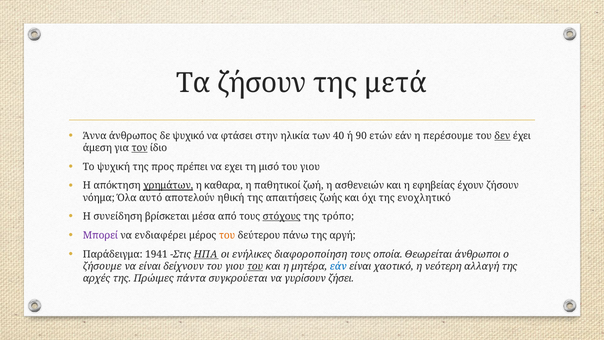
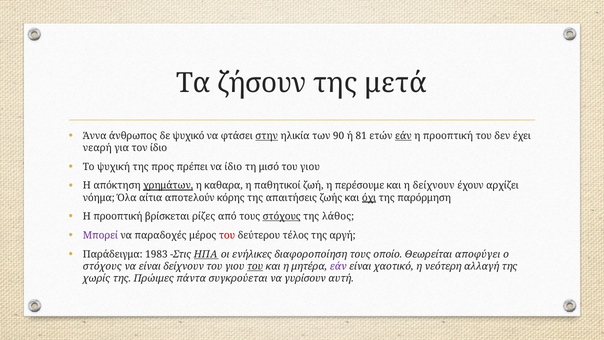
στην underline: none -> present
40: 40 -> 90
90: 90 -> 81
εάν at (403, 136) underline: none -> present
περέσουμε at (448, 136): περέσουμε -> προοπτική
δεν underline: present -> none
άμεση: άμεση -> νεαρή
τον underline: present -> none
να εχει: εχει -> ίδιο
ασθενειών: ασθενειών -> περέσουμε
η εφηβείας: εφηβείας -> δείχνουν
έχουν ζήσουν: ζήσουν -> αρχίζει
αυτό: αυτό -> αίτια
ηθική: ηθική -> κόρης
όχι underline: none -> present
ενοχλητικό: ενοχλητικό -> παρόρμηση
συνείδηση at (118, 216): συνείδηση -> προοπτική
μέσα: μέσα -> ρίζες
τρόπο: τρόπο -> λάθος
ενδιαφέρει: ενδιαφέρει -> παραδοχές
του at (227, 235) colour: orange -> red
πάνω: πάνω -> τέλος
1941: 1941 -> 1983
οποία: οποία -> οποίο
άνθρωποι: άνθρωποι -> αποφύγει
ζήσουμε at (102, 266): ζήσουμε -> στόχους
εάν at (338, 266) colour: blue -> purple
αρχές: αρχές -> χωρίς
ζήσει: ζήσει -> αυτή
